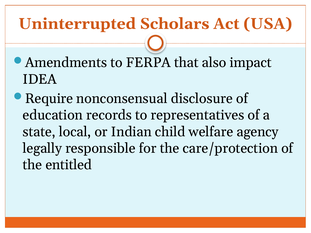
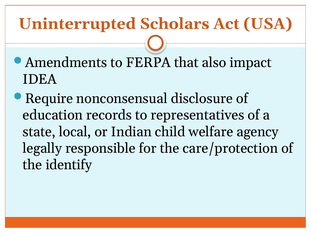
entitled: entitled -> identify
